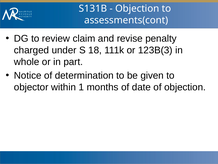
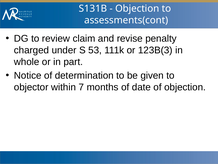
18: 18 -> 53
1: 1 -> 7
